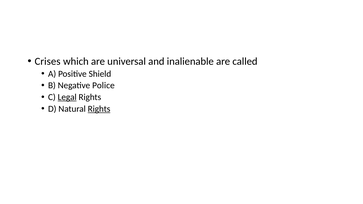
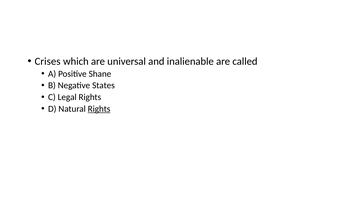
Shield: Shield -> Shane
Police: Police -> States
Legal underline: present -> none
